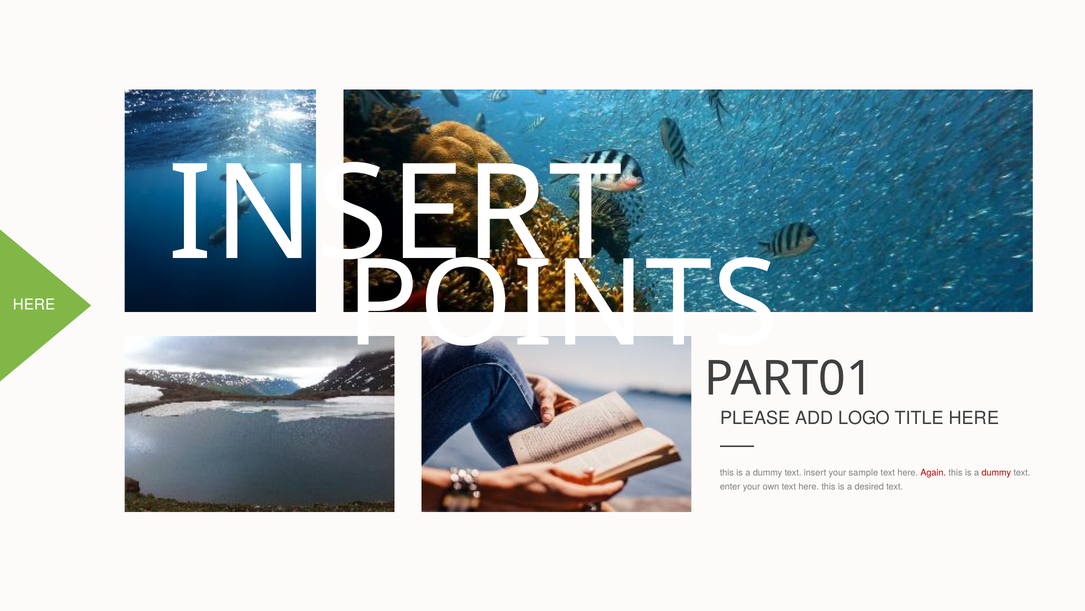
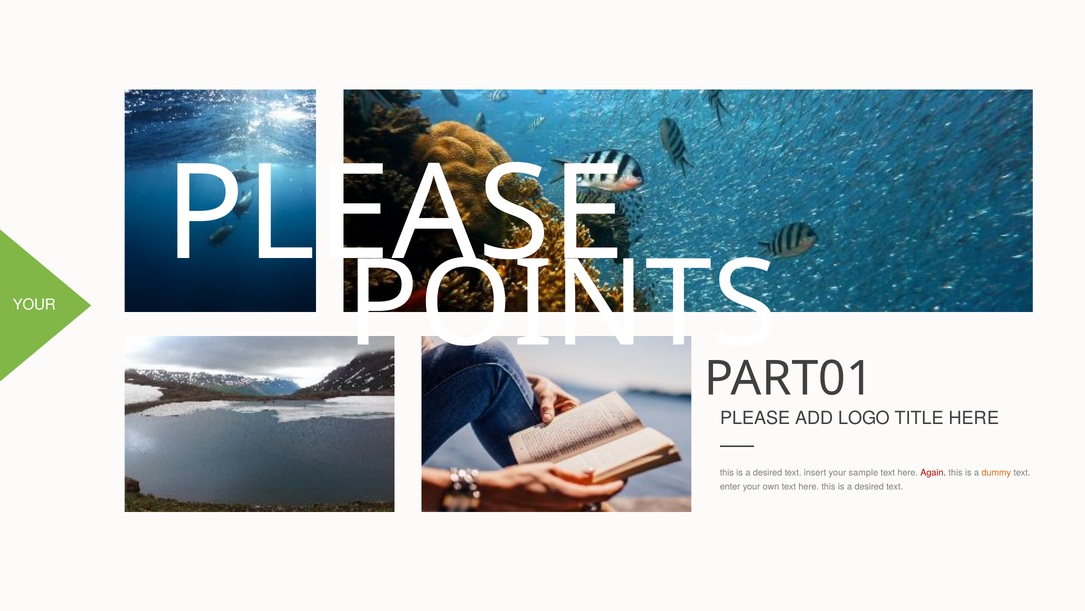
INSERT at (395, 214): INSERT -> PLEASE
HERE at (34, 304): HERE -> YOUR
dummy at (768, 472): dummy -> desired
dummy at (996, 472) colour: red -> orange
